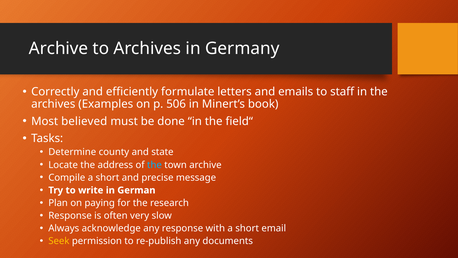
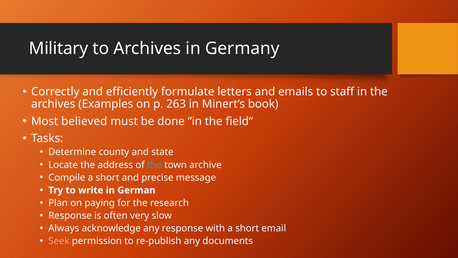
Archive at (59, 48): Archive -> Military
506: 506 -> 263
Seek colour: yellow -> pink
